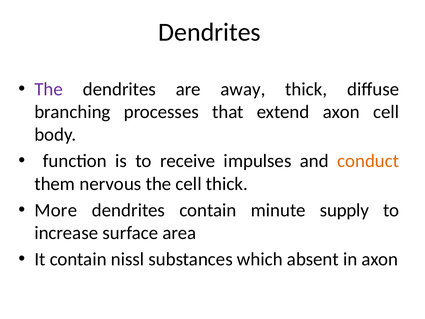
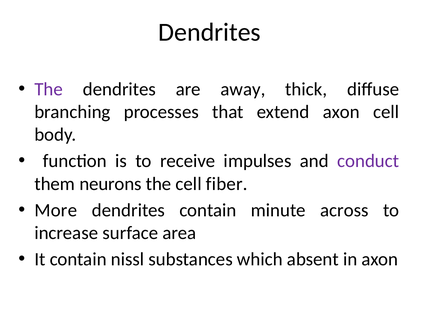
conduct colour: orange -> purple
nervous: nervous -> neurons
cell thick: thick -> fiber
supply: supply -> across
